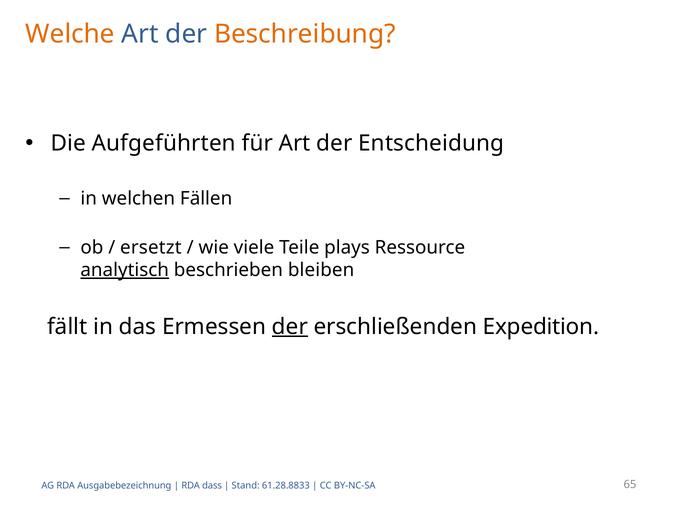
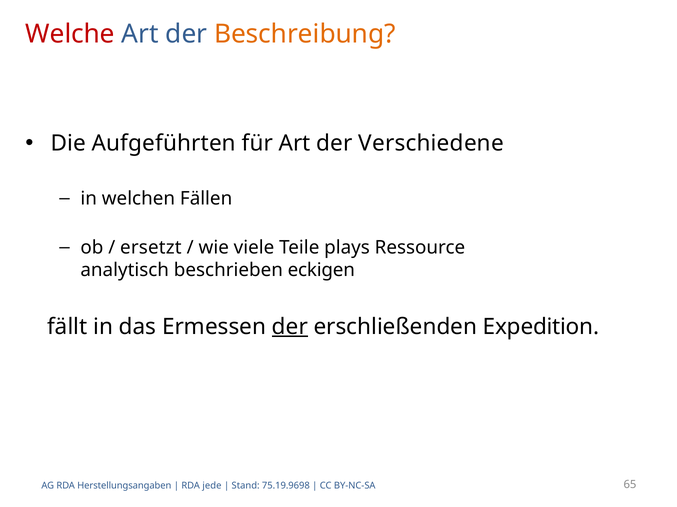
Welche colour: orange -> red
Entscheidung: Entscheidung -> Verschiedene
analytisch underline: present -> none
bleiben: bleiben -> eckigen
Ausgabebezeichnung: Ausgabebezeichnung -> Herstellungsangaben
dass: dass -> jede
61.28.8833: 61.28.8833 -> 75.19.9698
